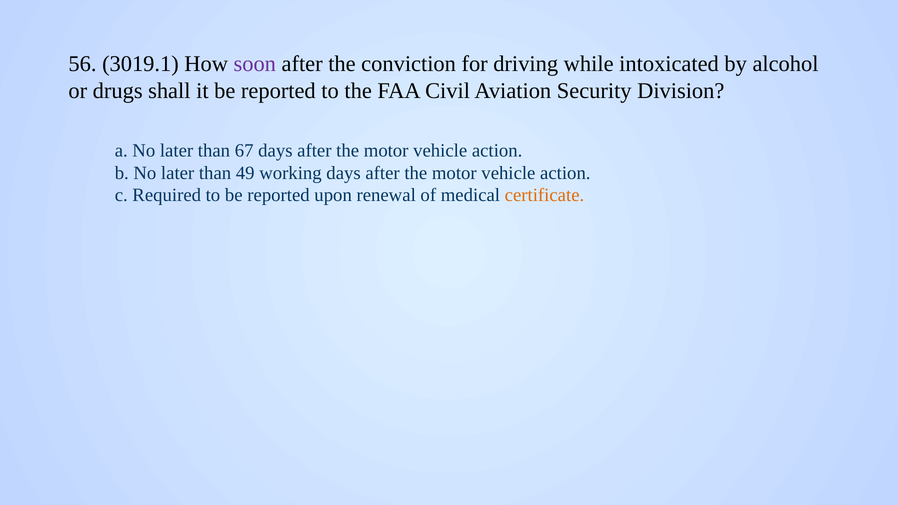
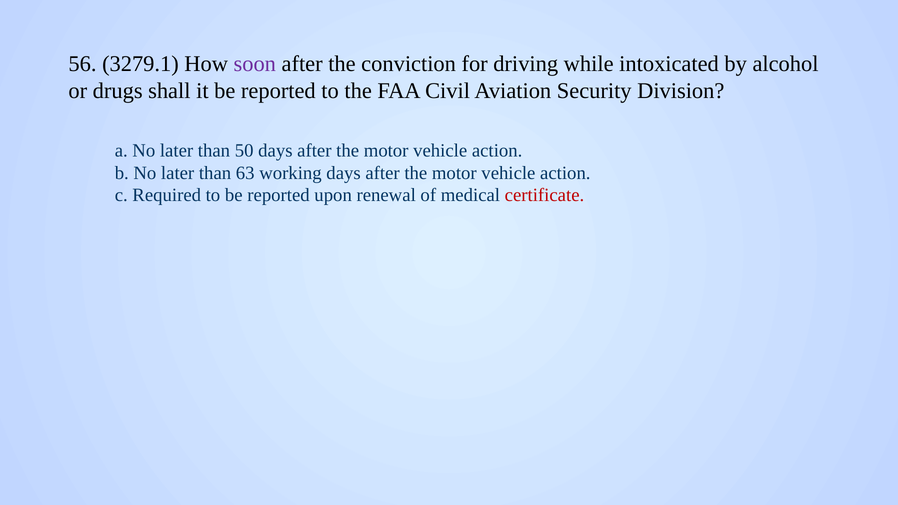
3019.1: 3019.1 -> 3279.1
67: 67 -> 50
49: 49 -> 63
certificate colour: orange -> red
